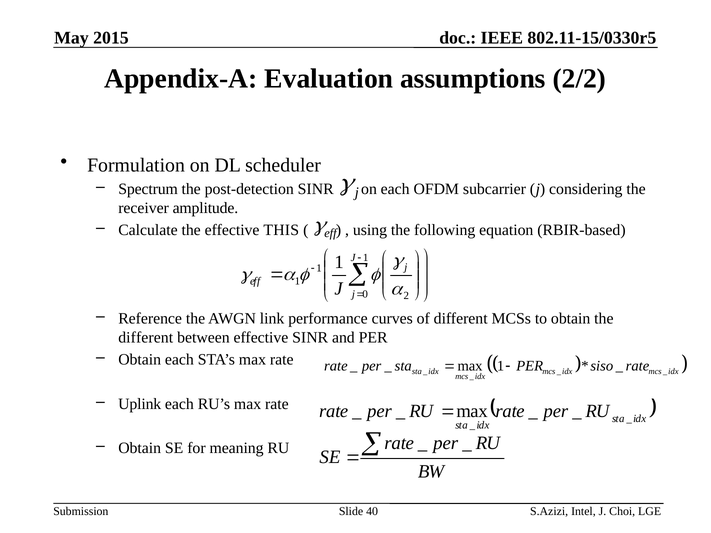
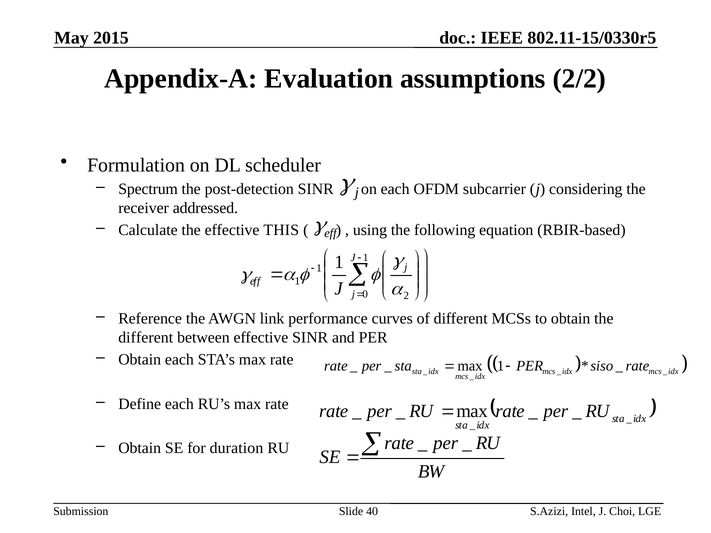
amplitude: amplitude -> addressed
Uplink: Uplink -> Define
meaning: meaning -> duration
